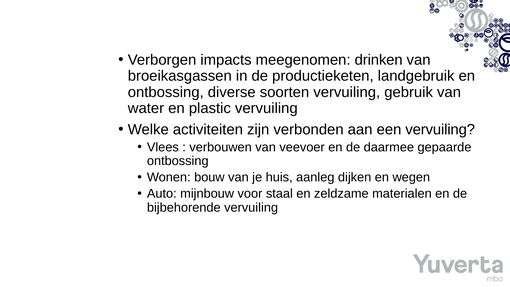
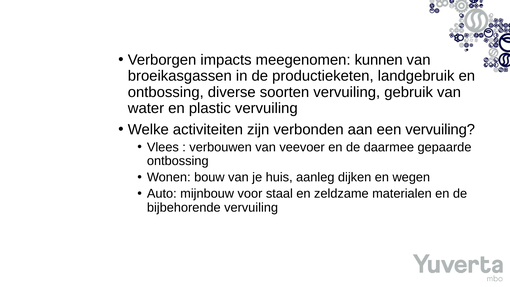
drinken: drinken -> kunnen
